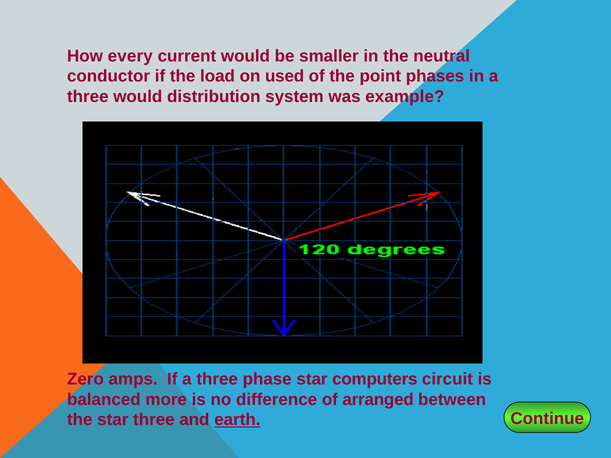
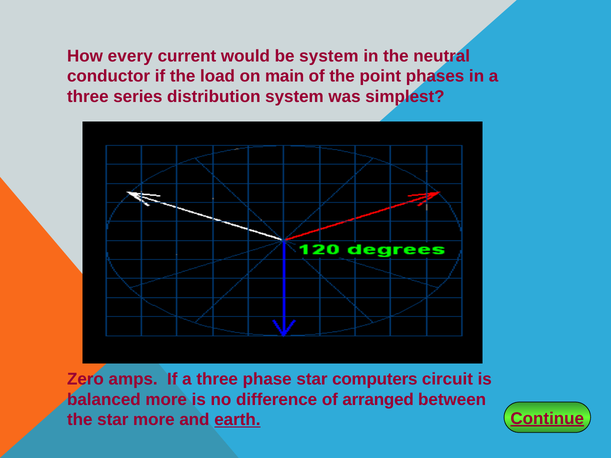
be smaller: smaller -> system
used: used -> main
three would: would -> series
example: example -> simplest
Continue underline: none -> present
star three: three -> more
